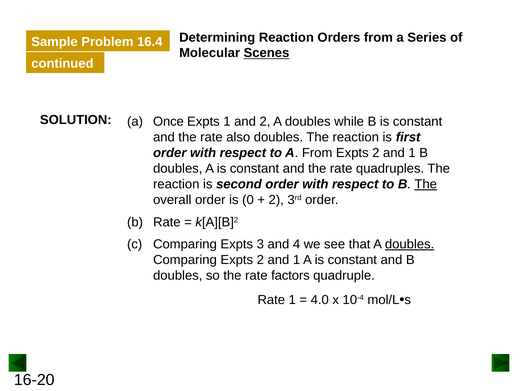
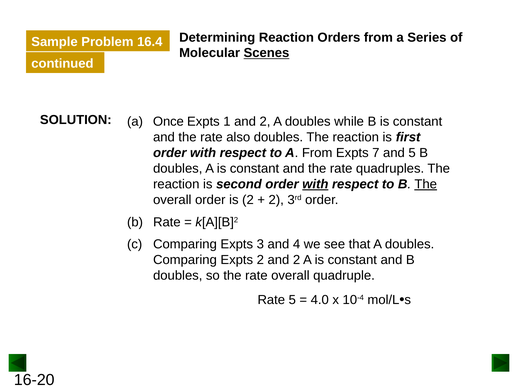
From Expts 2: 2 -> 7
1 at (412, 153): 1 -> 5
with at (315, 184) underline: none -> present
is 0: 0 -> 2
doubles at (410, 245) underline: present -> none
1 at (297, 260): 1 -> 2
rate factors: factors -> overall
Rate 1: 1 -> 5
